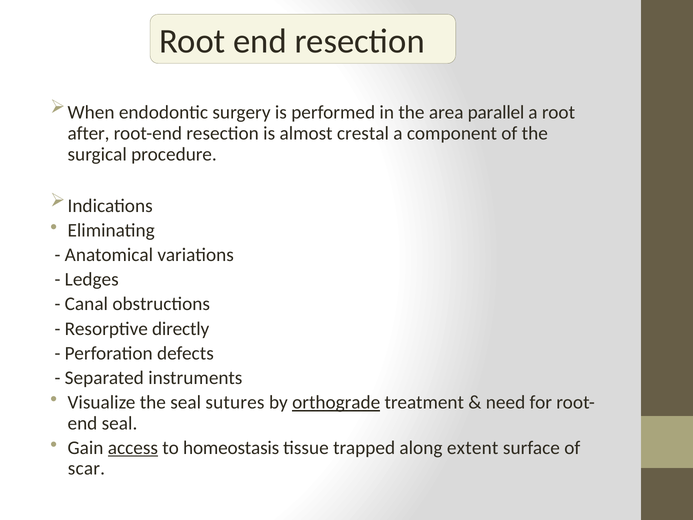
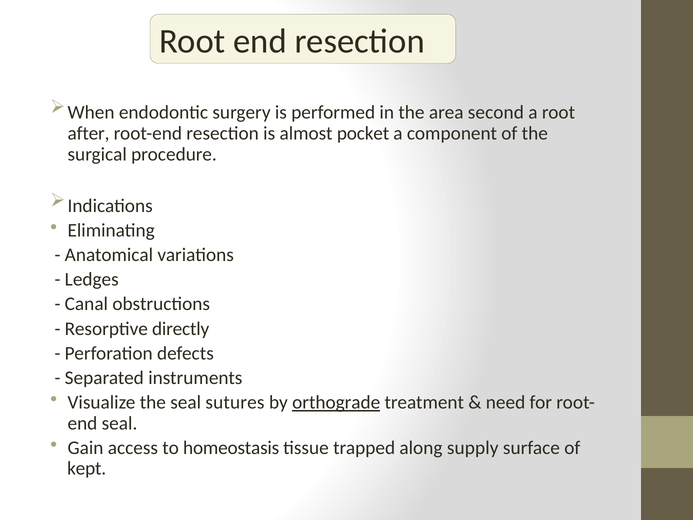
parallel: parallel -> second
crestal: crestal -> pocket
access underline: present -> none
extent: extent -> supply
scar: scar -> kept
